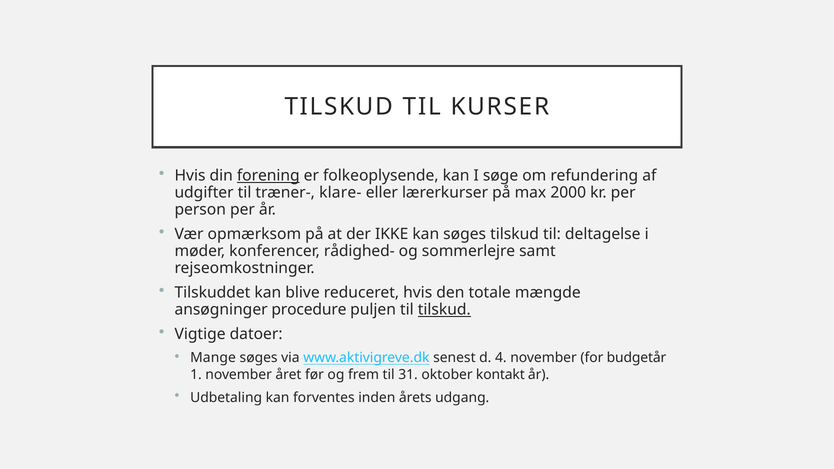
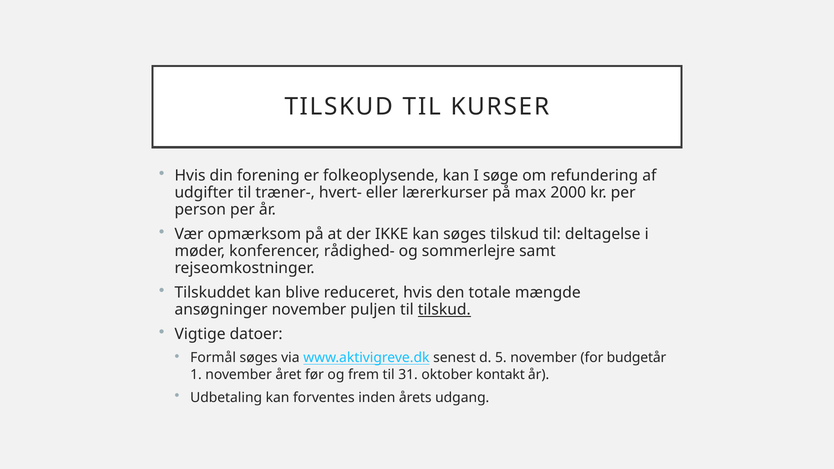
forening underline: present -> none
klare-: klare- -> hvert-
ansøgninger procedure: procedure -> november
Mange: Mange -> Formål
4: 4 -> 5
